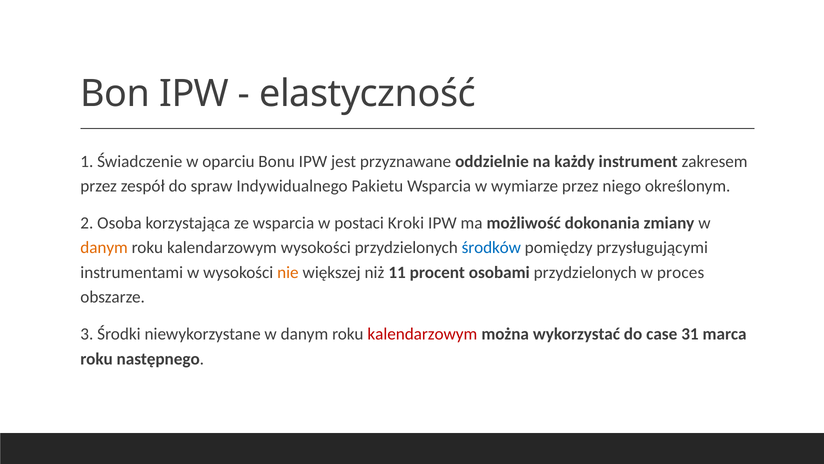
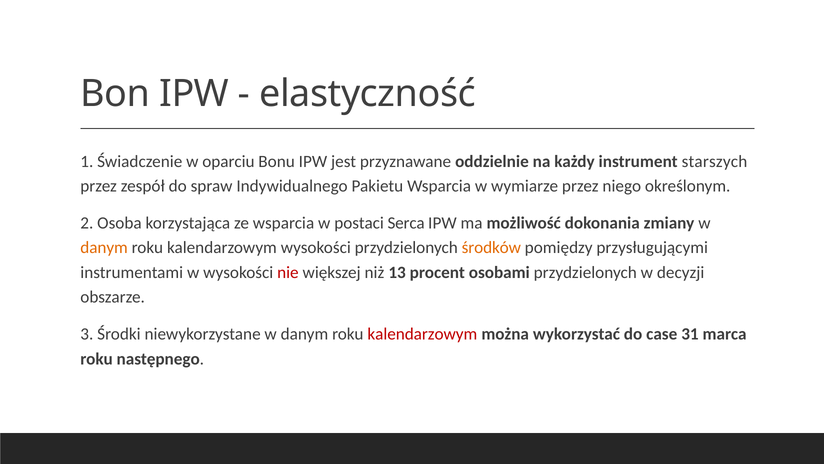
zakresem: zakresem -> starszych
Kroki: Kroki -> Serca
środków colour: blue -> orange
nie colour: orange -> red
11: 11 -> 13
proces: proces -> decyzji
